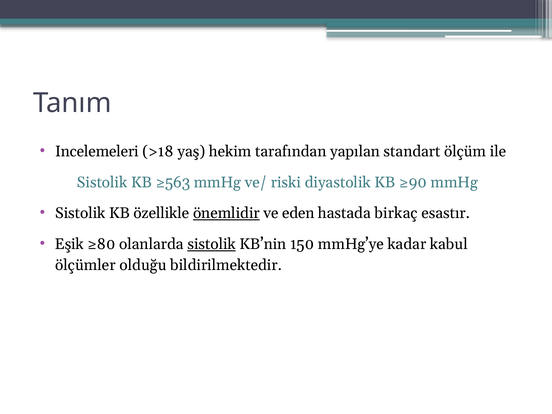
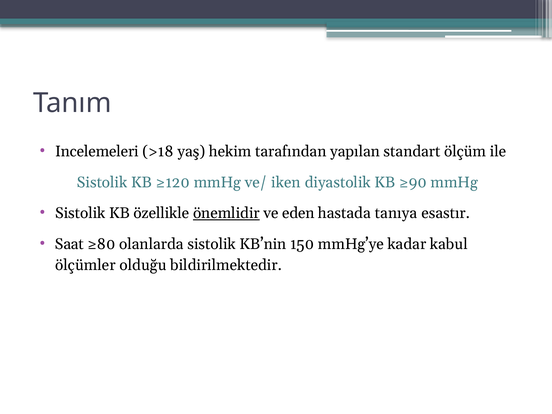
≥563: ≥563 -> ≥120
riski: riski -> iken
birkaç: birkaç -> tanıya
Eşik: Eşik -> Saat
sistolik at (212, 244) underline: present -> none
